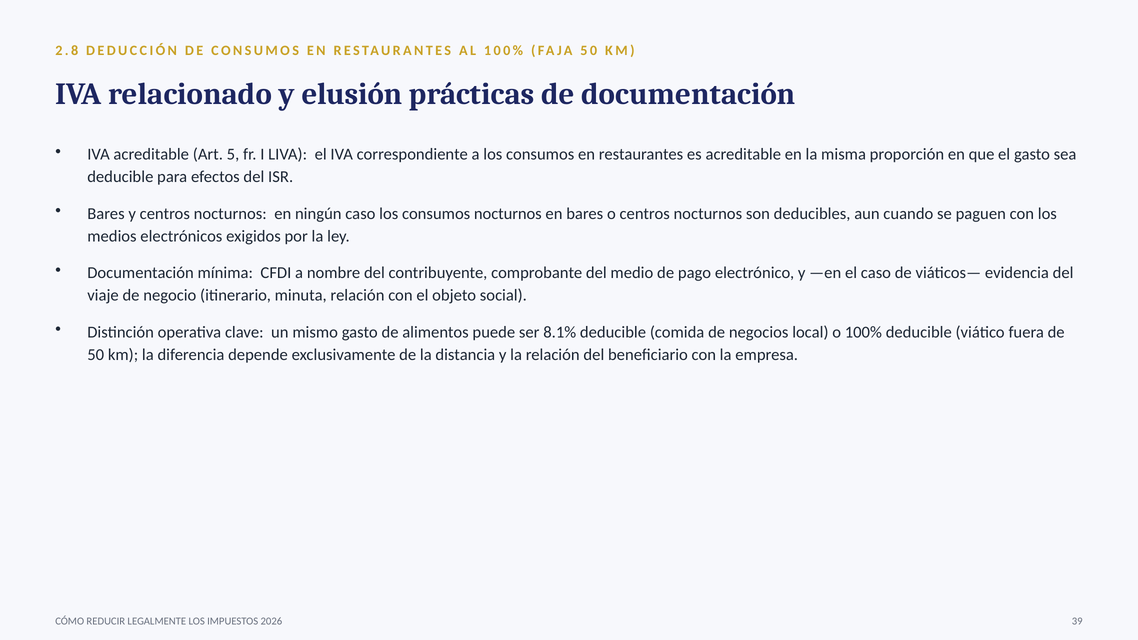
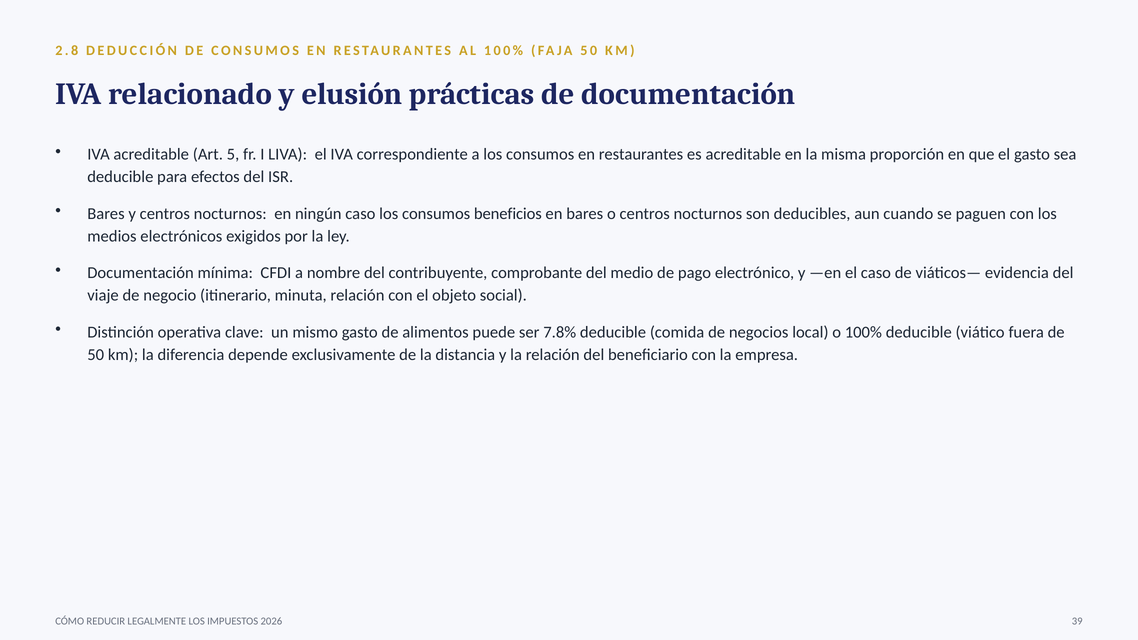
consumos nocturnos: nocturnos -> beneficios
8.1%: 8.1% -> 7.8%
